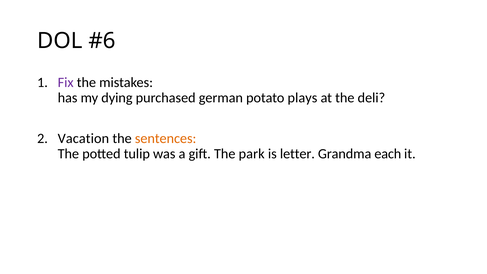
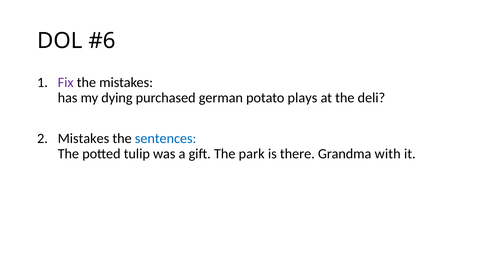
Vacation at (83, 139): Vacation -> Mistakes
sentences colour: orange -> blue
letter: letter -> there
each: each -> with
